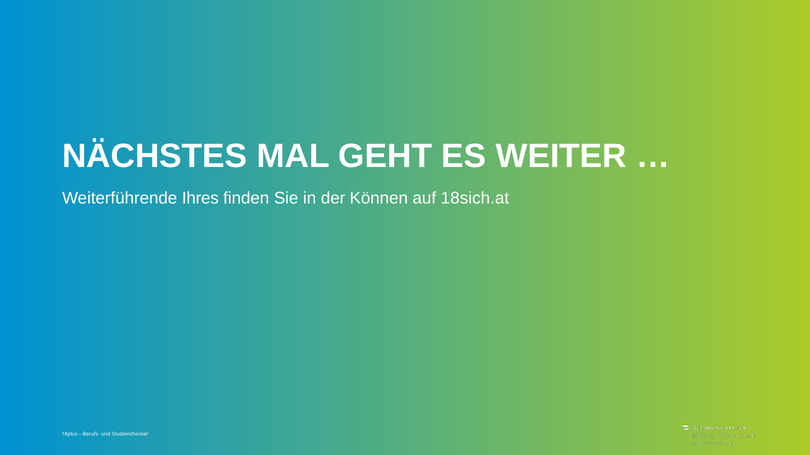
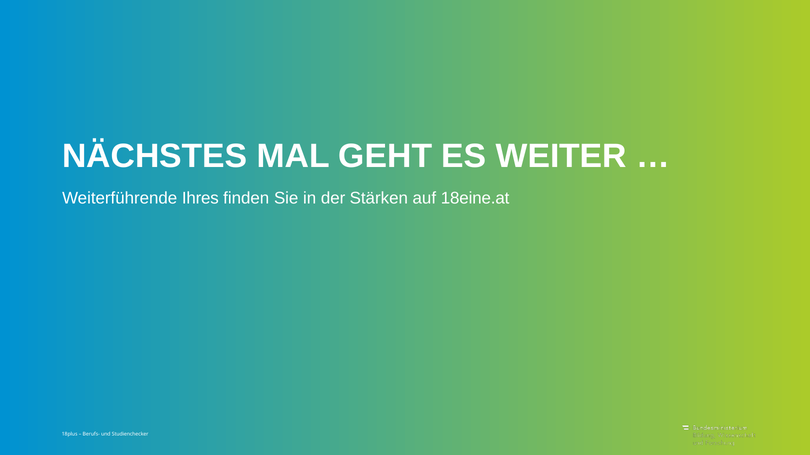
Können: Können -> Stärken
18sich.at: 18sich.at -> 18eine.at
